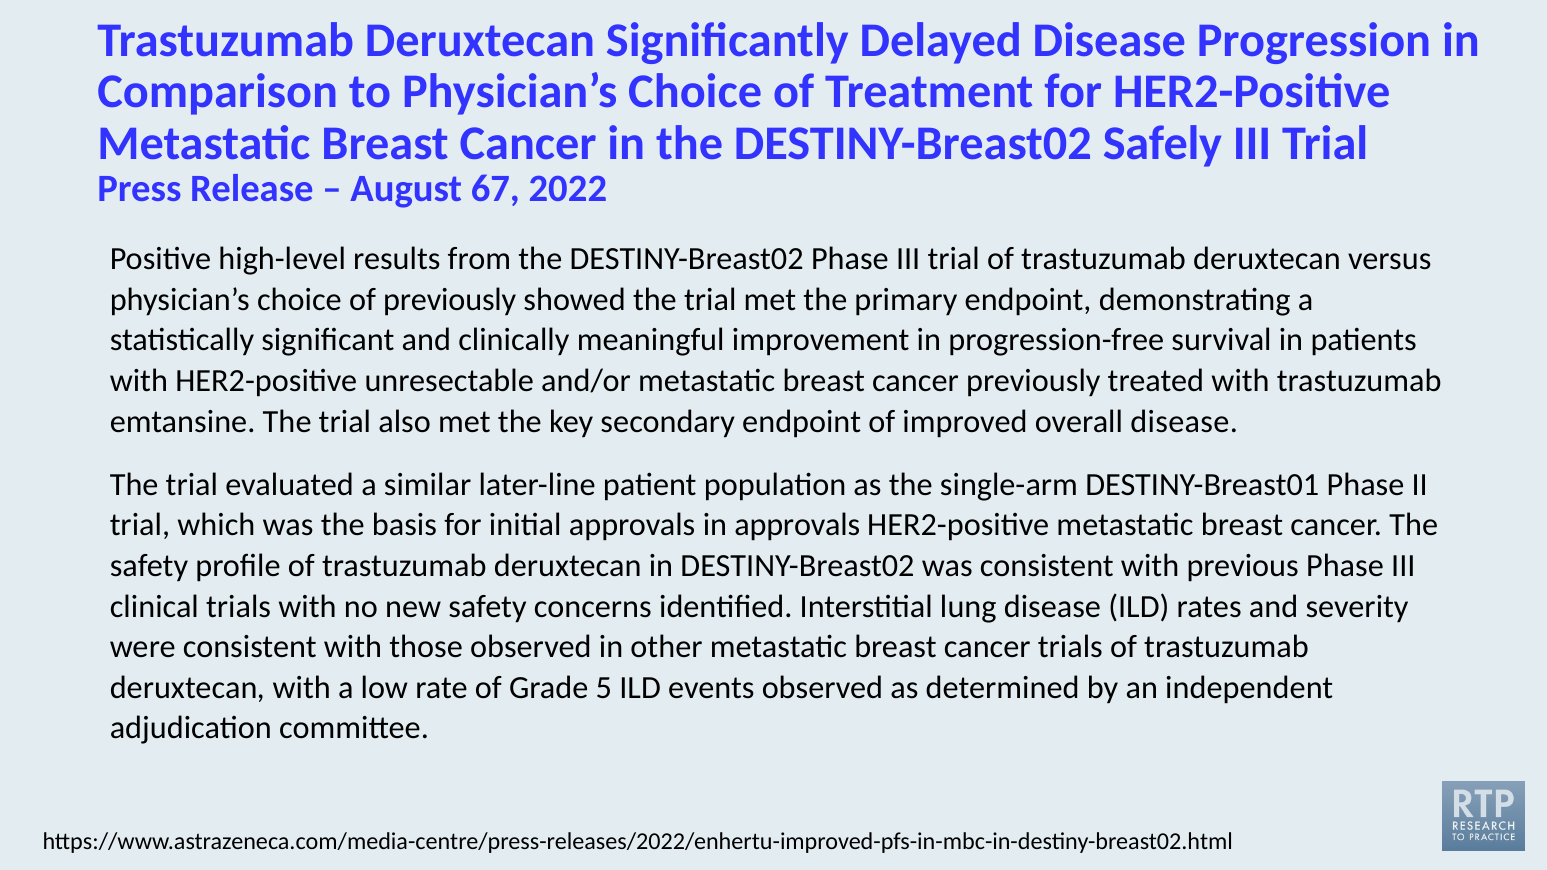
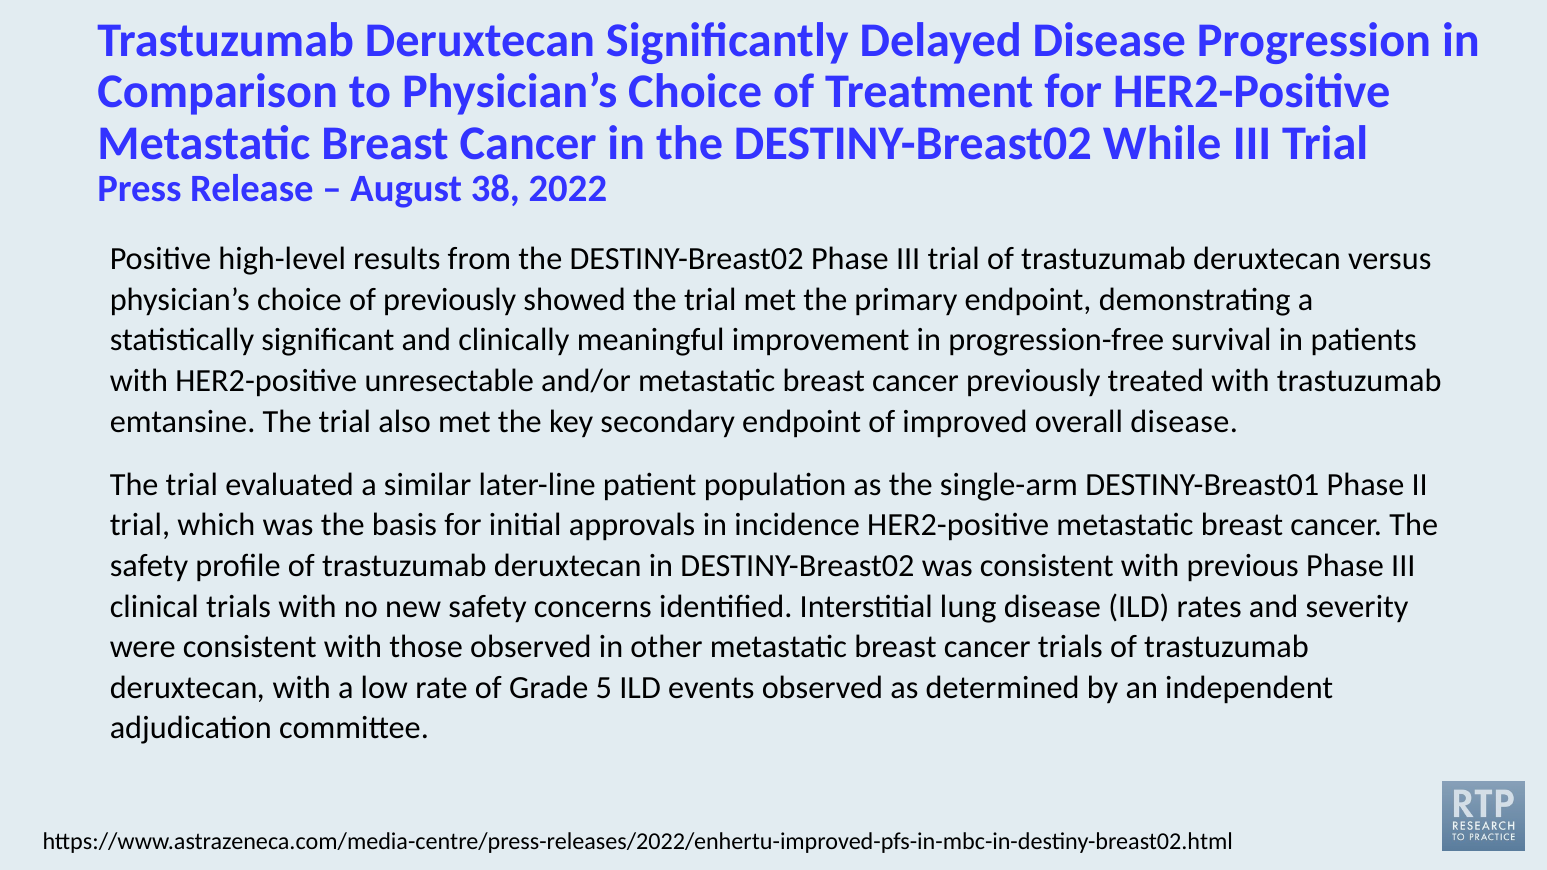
Safely: Safely -> While
67: 67 -> 38
in approvals: approvals -> incidence
